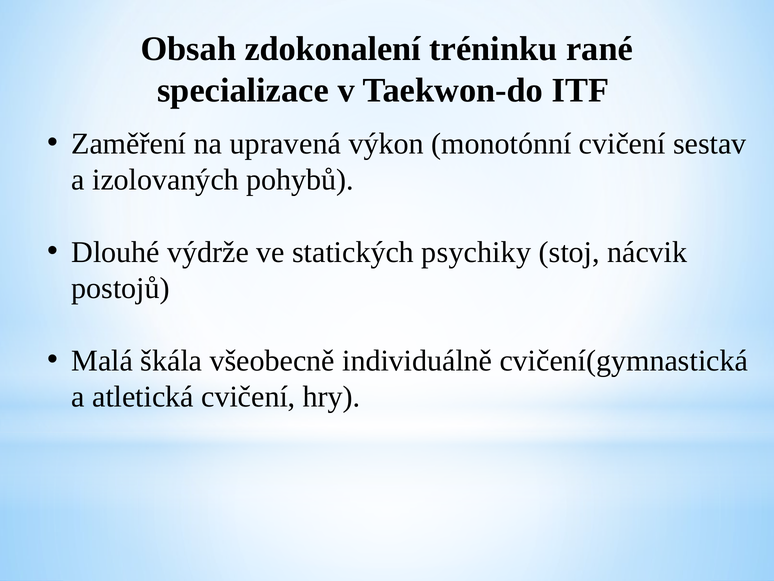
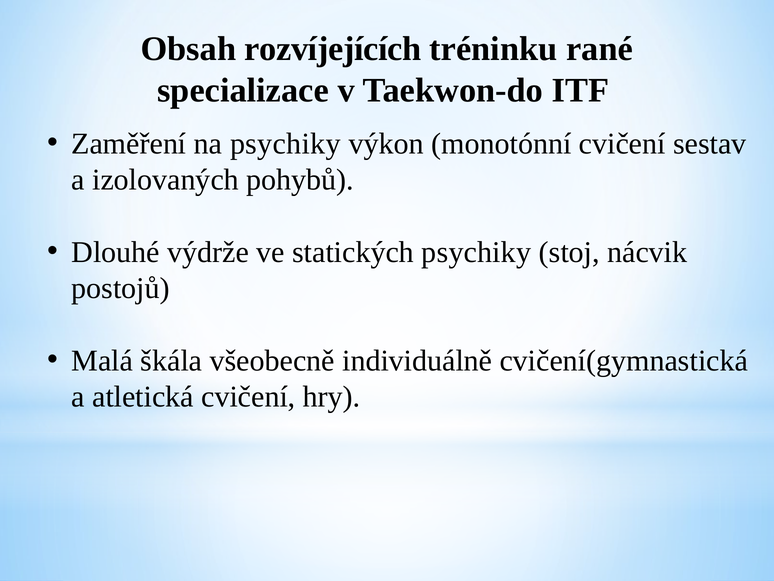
zdokonalení: zdokonalení -> rozvíjejících
na upravená: upravená -> psychiky
